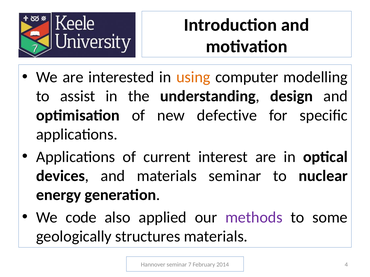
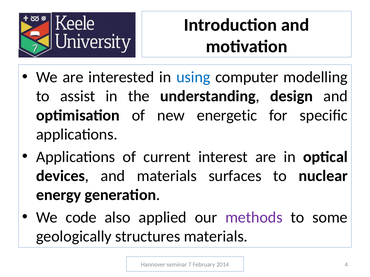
using colour: orange -> blue
defective: defective -> energetic
materials seminar: seminar -> surfaces
